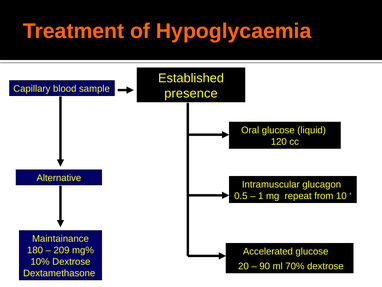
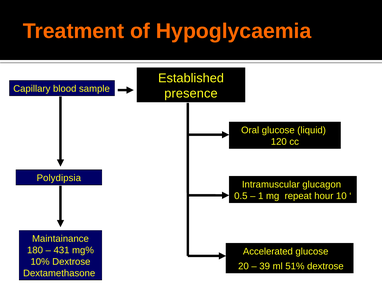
Alternative: Alternative -> Polydipsia
from: from -> hour
209: 209 -> 431
90: 90 -> 39
70%: 70% -> 51%
